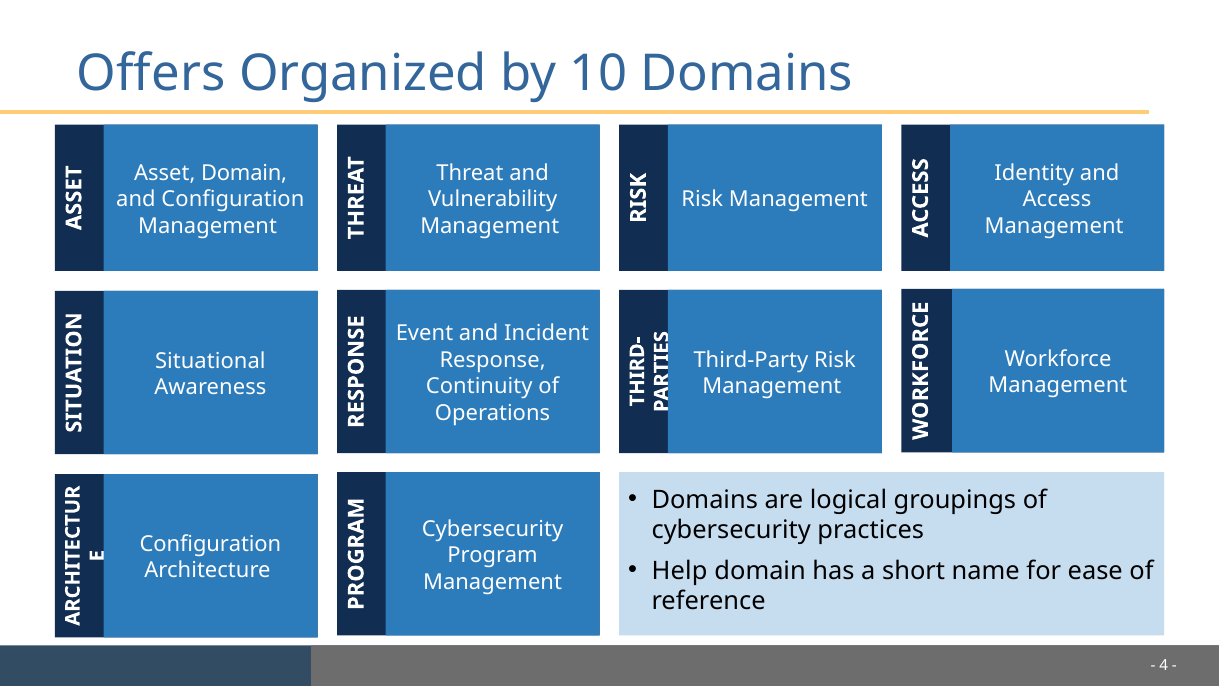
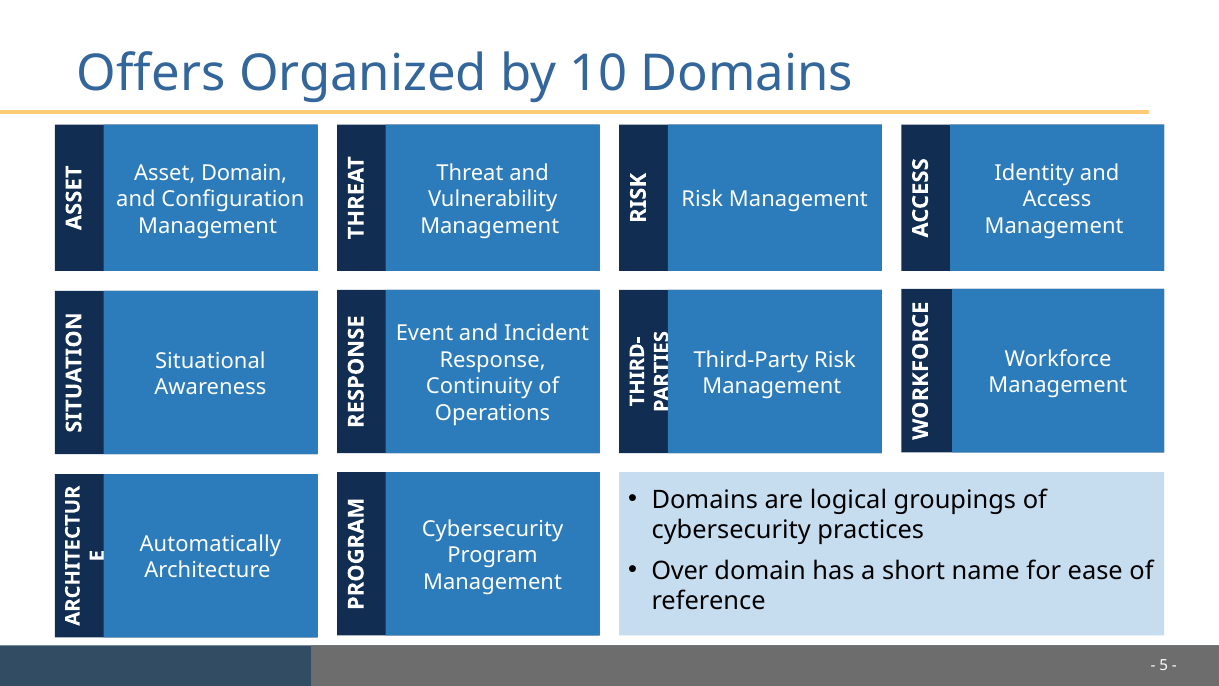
Configuration at (210, 544): Configuration -> Automatically
Help: Help -> Over
4: 4 -> 5
